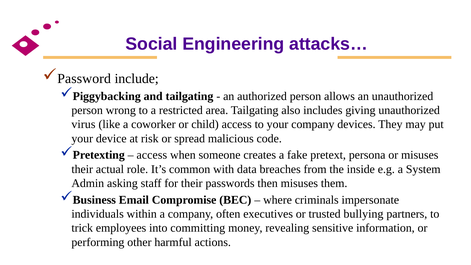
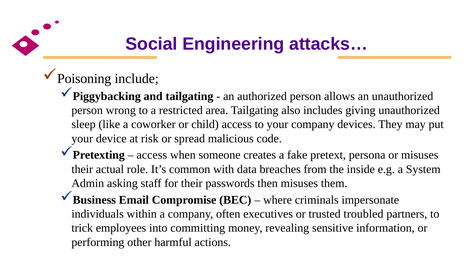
Password: Password -> Poisoning
virus: virus -> sleep
bullying: bullying -> troubled
